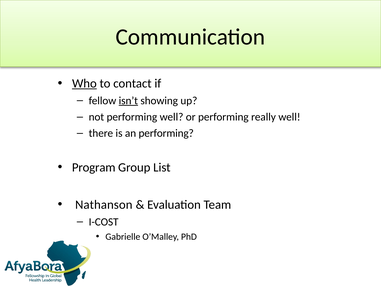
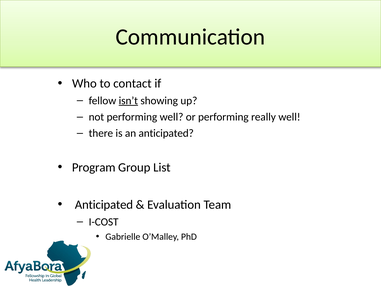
Who underline: present -> none
an performing: performing -> anticipated
Nathanson at (104, 205): Nathanson -> Anticipated
